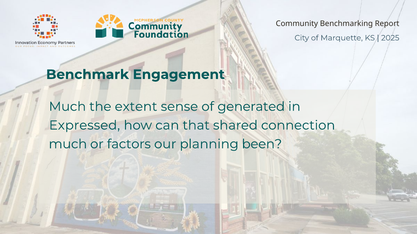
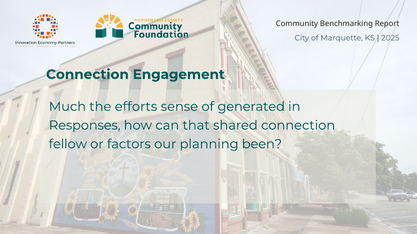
Benchmark at (88, 75): Benchmark -> Connection
extent: extent -> efforts
Expressed: Expressed -> Responses
much at (68, 144): much -> fellow
